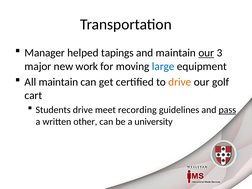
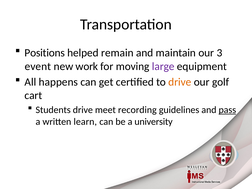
Manager: Manager -> Positions
tapings: tapings -> remain
our at (206, 53) underline: present -> none
major: major -> event
large colour: blue -> purple
All maintain: maintain -> happens
other: other -> learn
